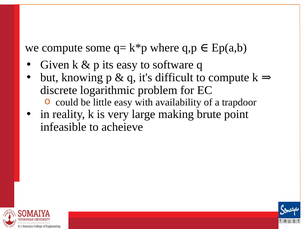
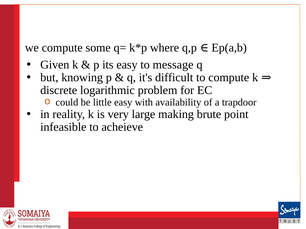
software: software -> message
